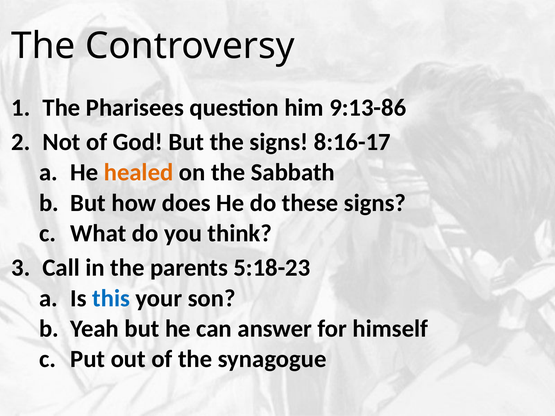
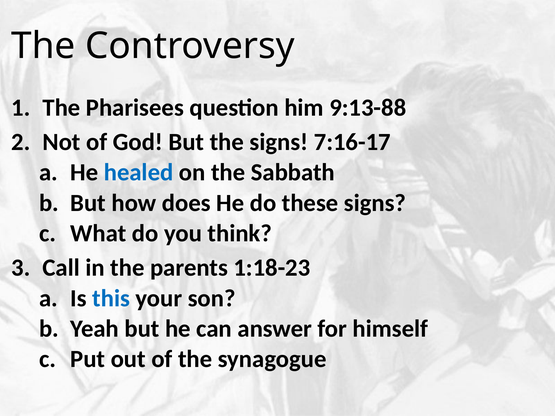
9:13-86: 9:13-86 -> 9:13-88
8:16-17: 8:16-17 -> 7:16-17
healed colour: orange -> blue
5:18-23: 5:18-23 -> 1:18-23
